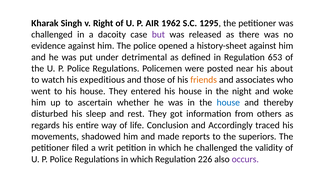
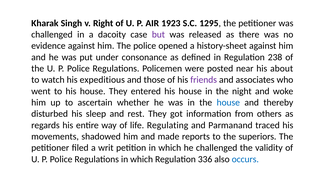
1962: 1962 -> 1923
detrimental: detrimental -> consonance
653: 653 -> 238
friends colour: orange -> purple
Conclusion: Conclusion -> Regulating
Accordingly: Accordingly -> Parmanand
226: 226 -> 336
occurs colour: purple -> blue
